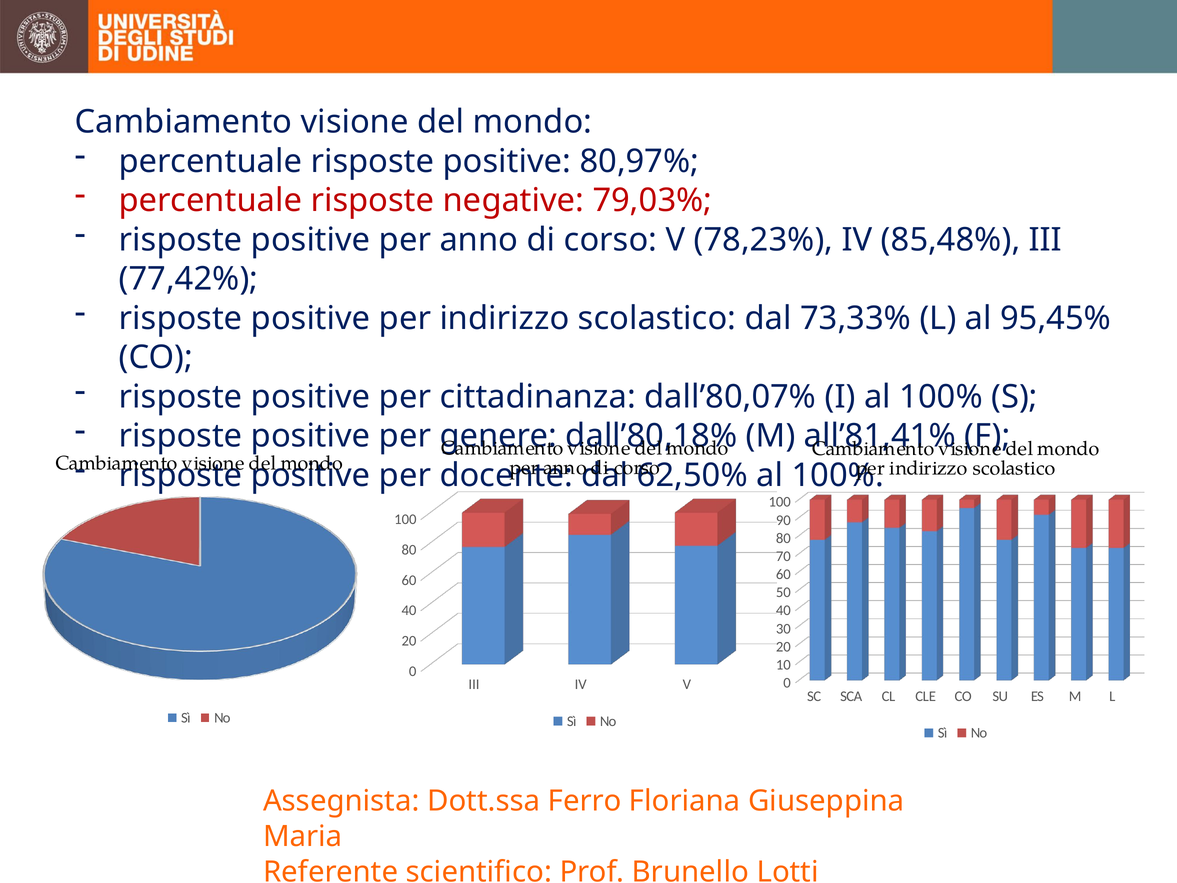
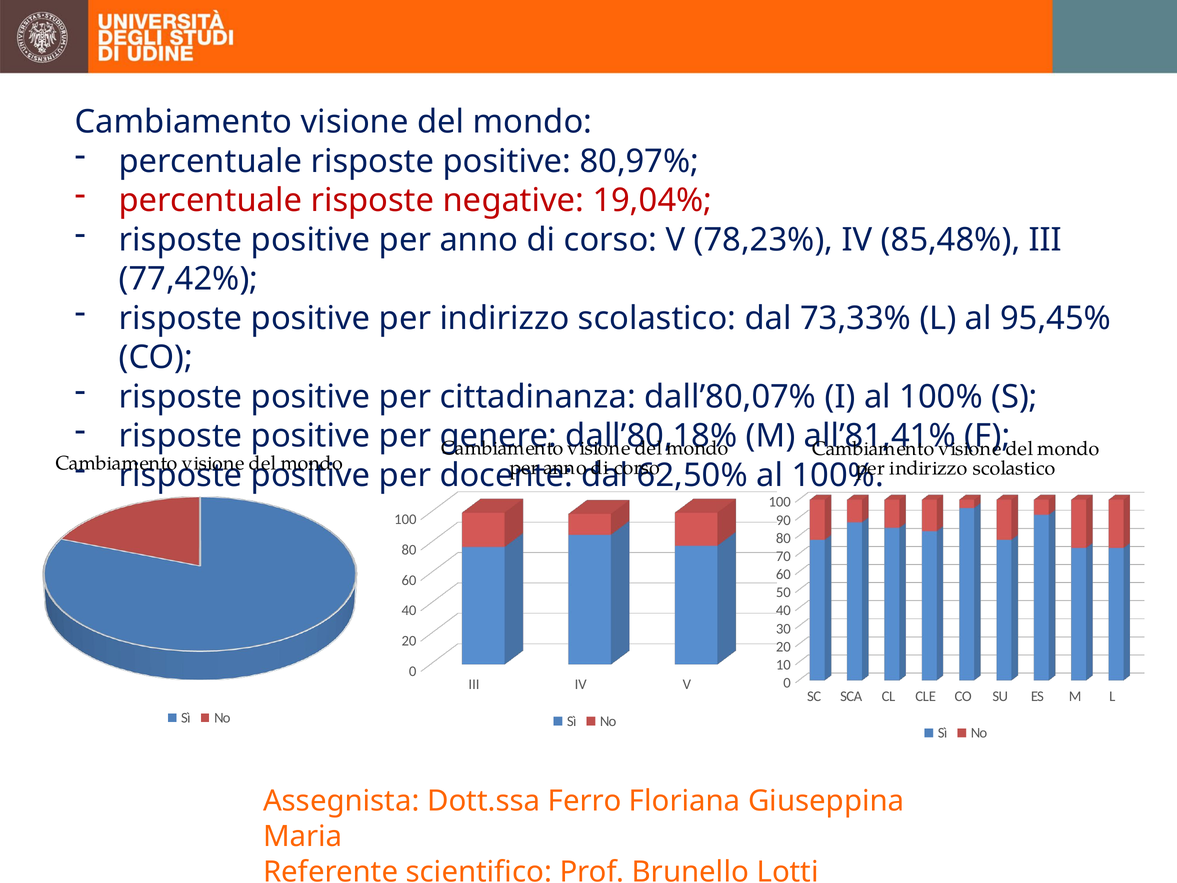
79,03%: 79,03% -> 19,04%
